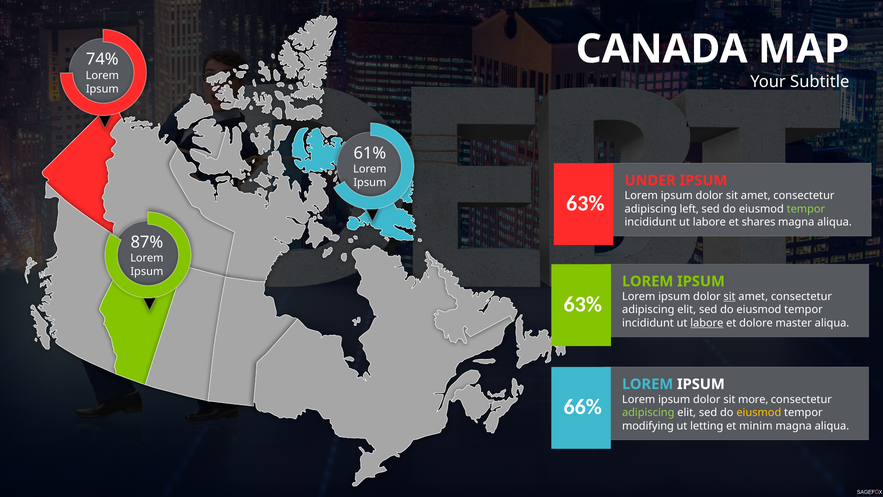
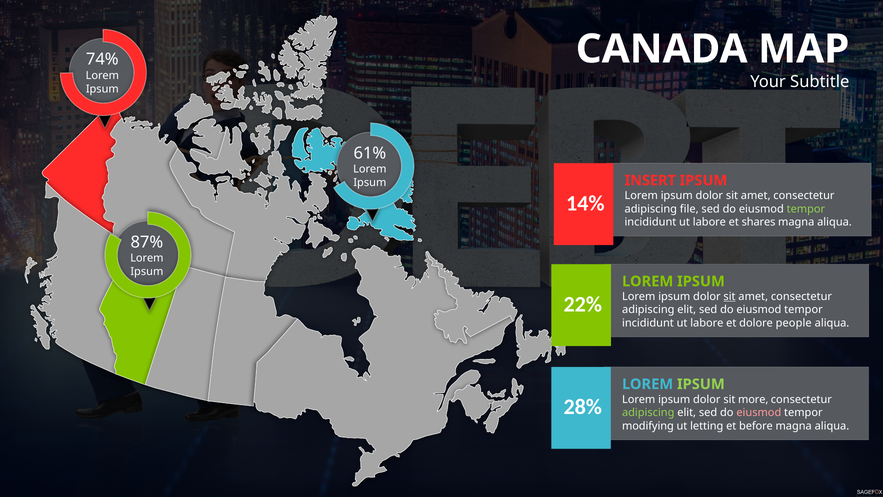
UNDER: UNDER -> INSERT
63% at (585, 203): 63% -> 14%
left: left -> file
63% at (583, 304): 63% -> 22%
labore at (707, 323) underline: present -> none
master: master -> people
IPSUM at (701, 384) colour: white -> light green
66%: 66% -> 28%
eiusmod at (759, 412) colour: yellow -> pink
minim: minim -> before
